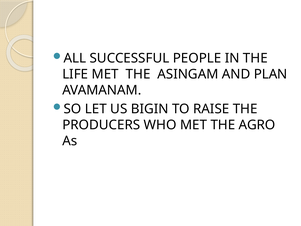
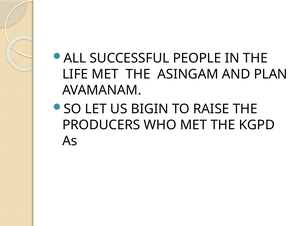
AGRO: AGRO -> KGPD
